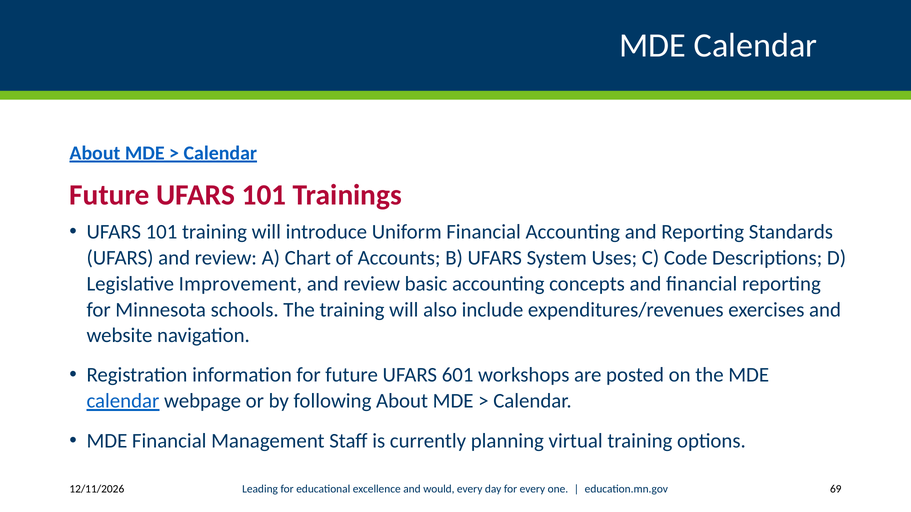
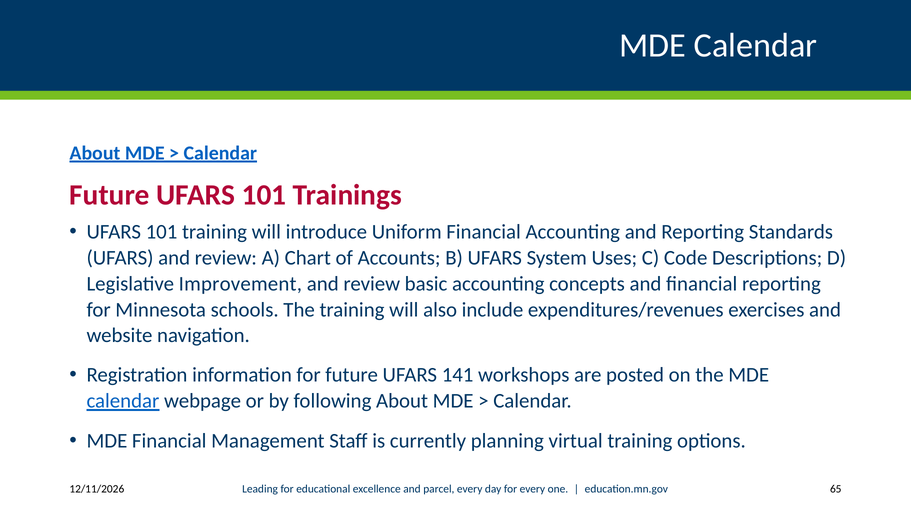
601: 601 -> 141
would: would -> parcel
69: 69 -> 65
